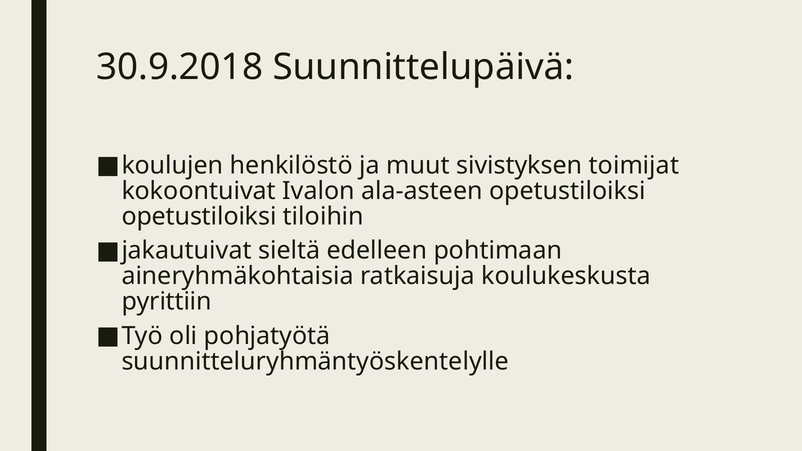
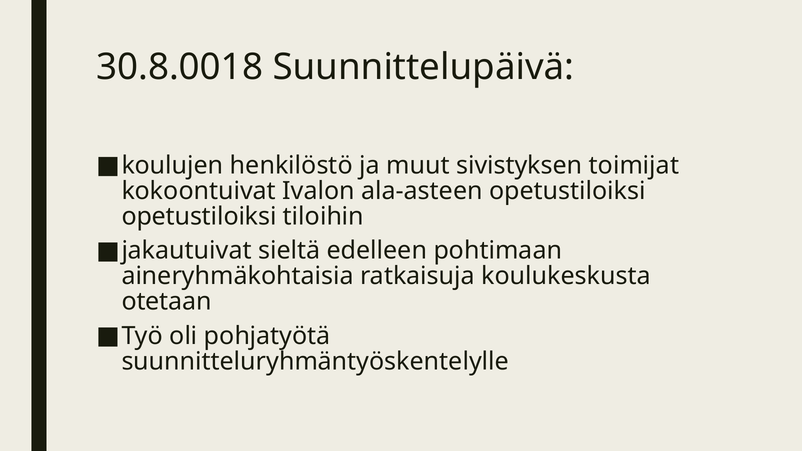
30.9.2018: 30.9.2018 -> 30.8.0018
pyrittiin: pyrittiin -> otetaan
